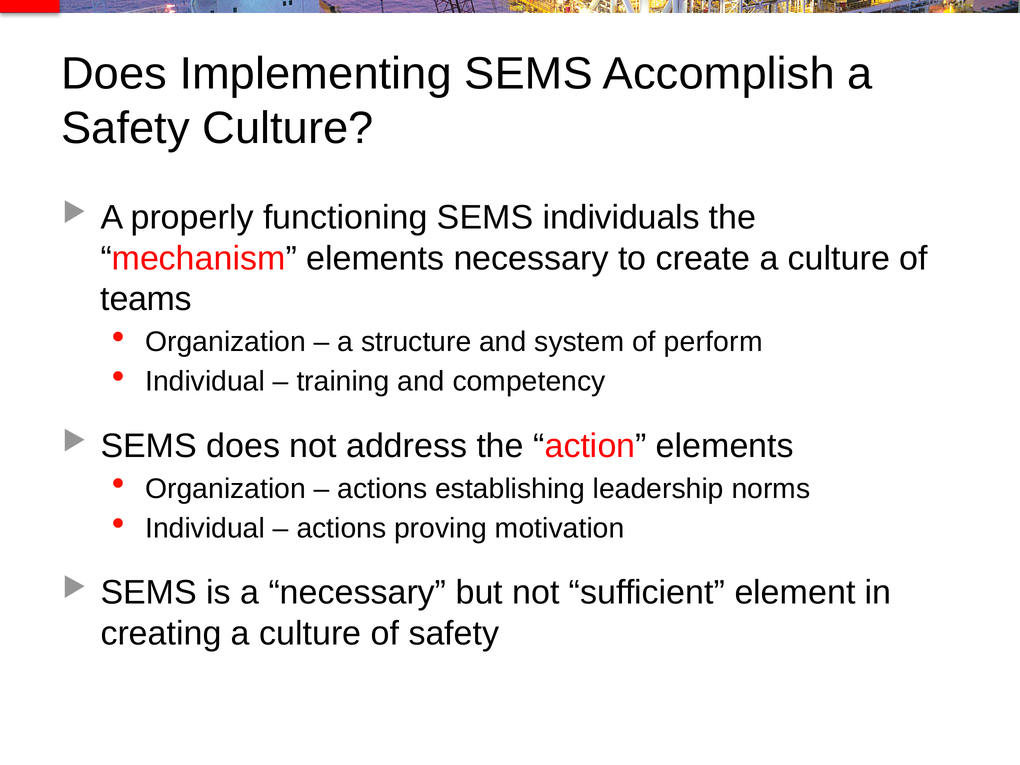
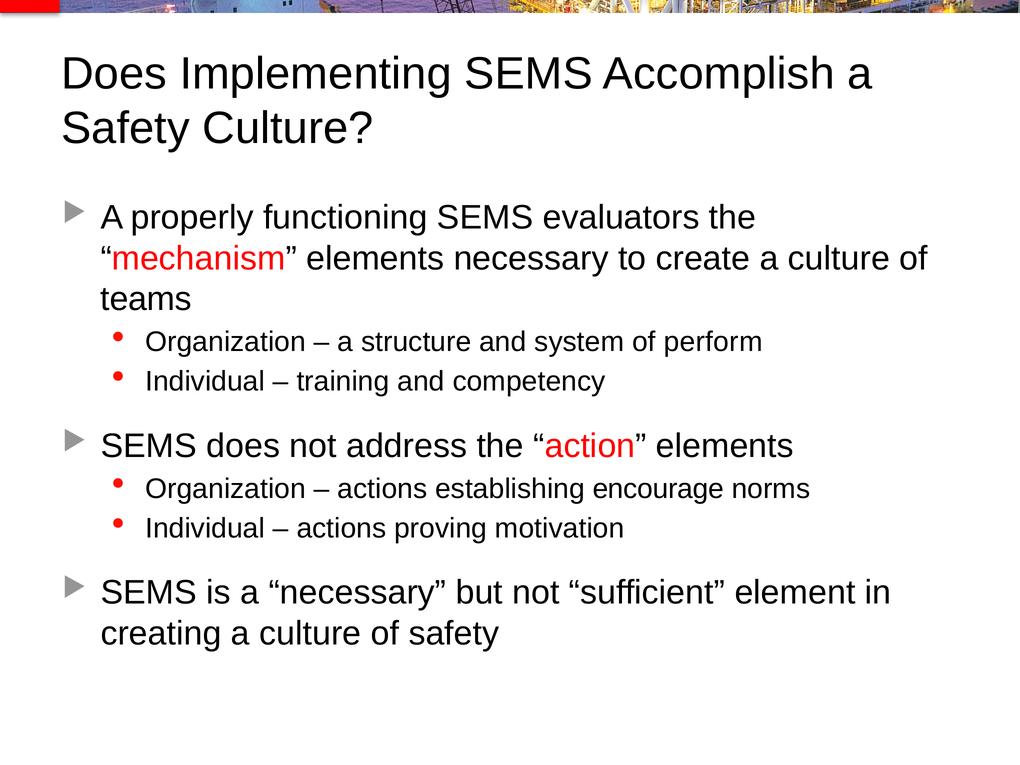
individuals: individuals -> evaluators
leadership: leadership -> encourage
